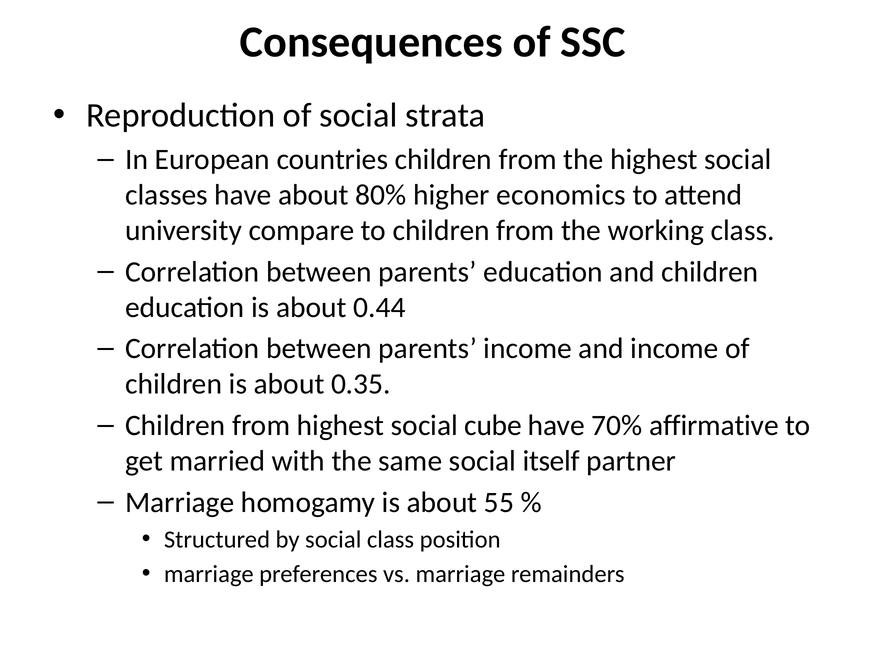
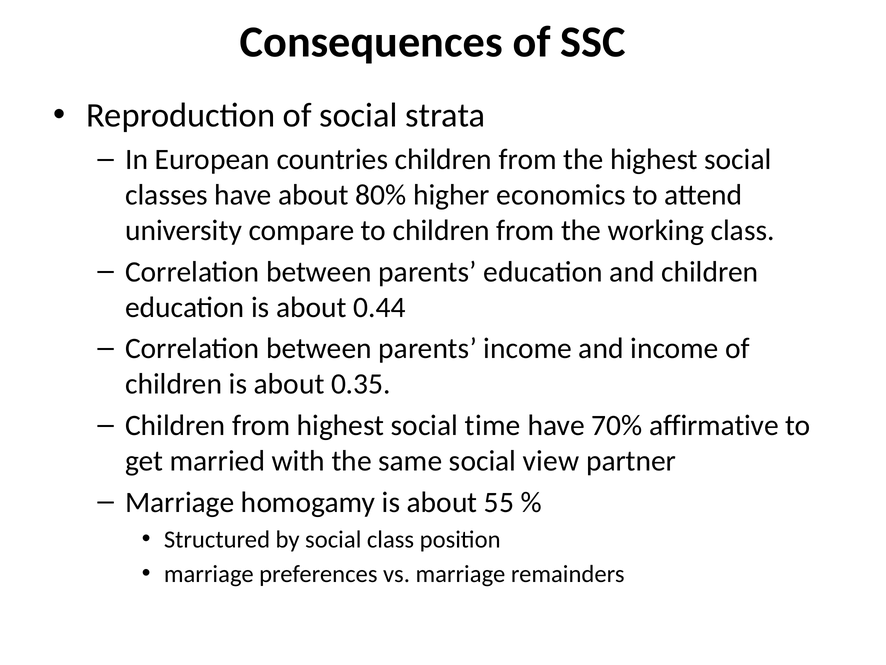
cube: cube -> time
itself: itself -> view
